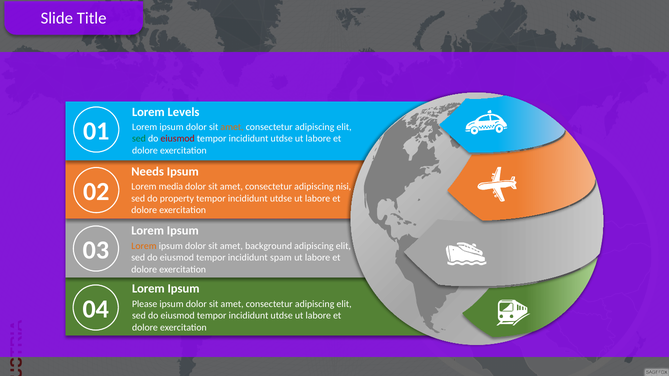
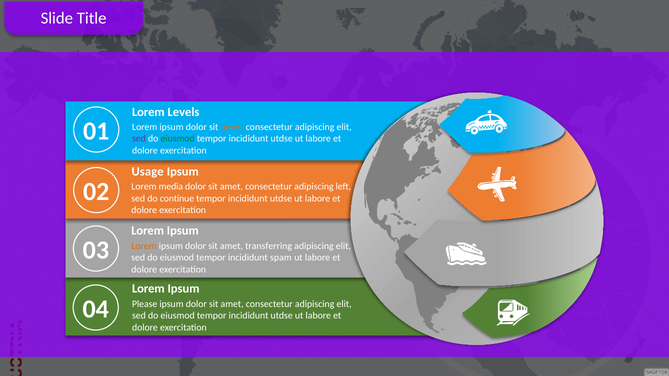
sed at (139, 139) colour: green -> purple
eiusmod at (178, 139) colour: red -> green
Needs: Needs -> Usage
nisi: nisi -> left
property: property -> continue
background: background -> transferring
